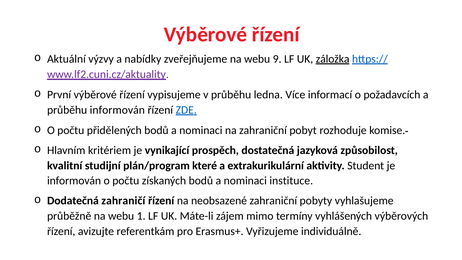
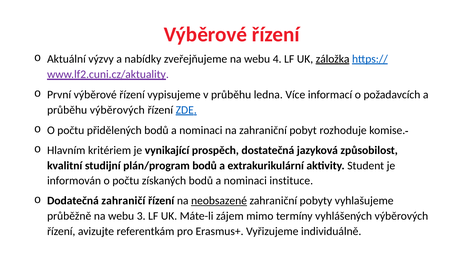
9: 9 -> 4
průběhu informován: informován -> výběrových
plán/program které: které -> bodů
neobsazené underline: none -> present
1: 1 -> 3
